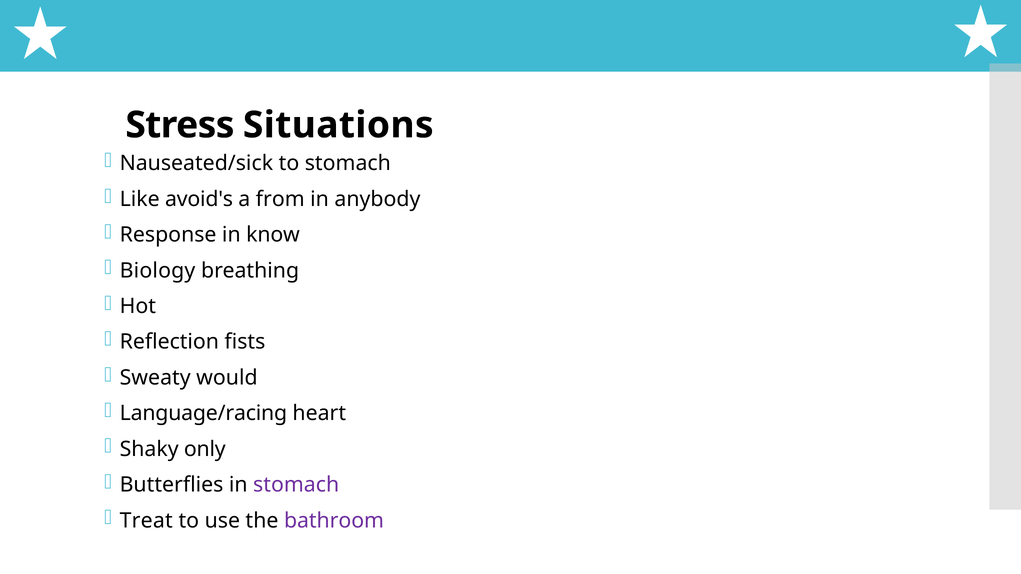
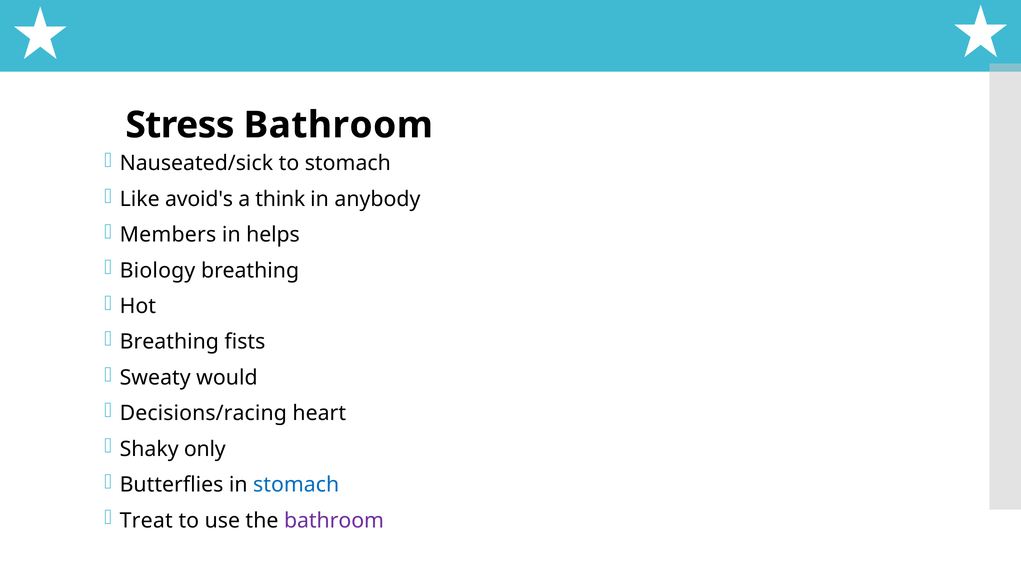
Stress Situations: Situations -> Bathroom
from: from -> think
Response: Response -> Members
know: know -> helps
Reflection at (169, 342): Reflection -> Breathing
Language/racing: Language/racing -> Decisions/racing
stomach at (296, 485) colour: purple -> blue
